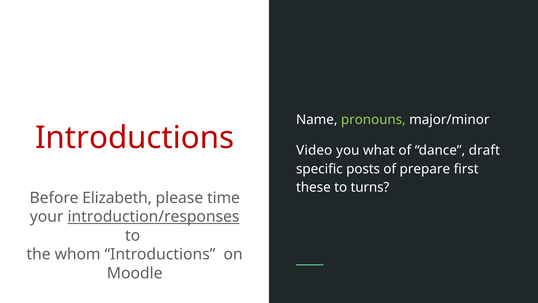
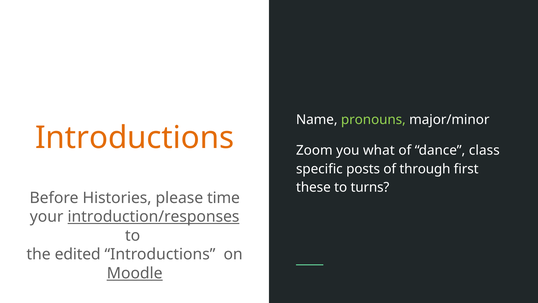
Introductions at (135, 138) colour: red -> orange
Video: Video -> Zoom
draft: draft -> class
prepare: prepare -> through
Elizabeth: Elizabeth -> Histories
whom: whom -> edited
Moodle underline: none -> present
